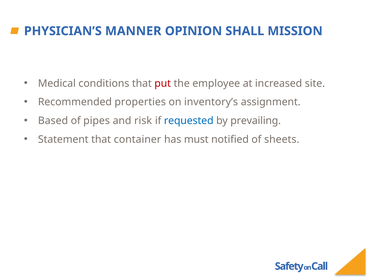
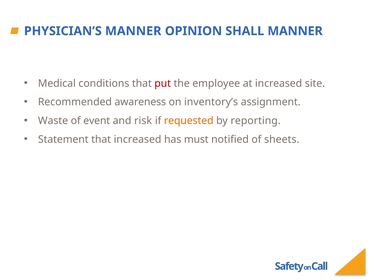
SHALL MISSION: MISSION -> MANNER
properties: properties -> awareness
Based: Based -> Waste
pipes: pipes -> event
requested colour: blue -> orange
prevailing: prevailing -> reporting
that container: container -> increased
